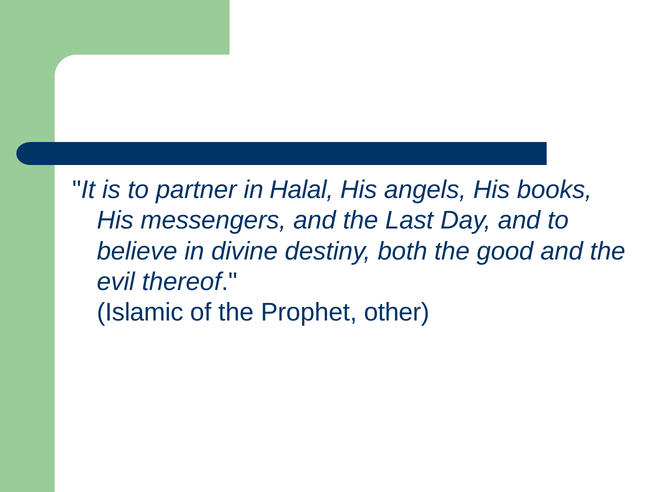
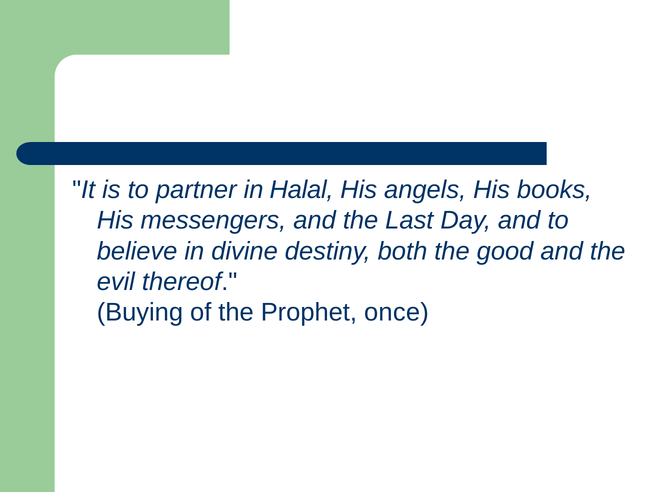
Islamic: Islamic -> Buying
other: other -> once
